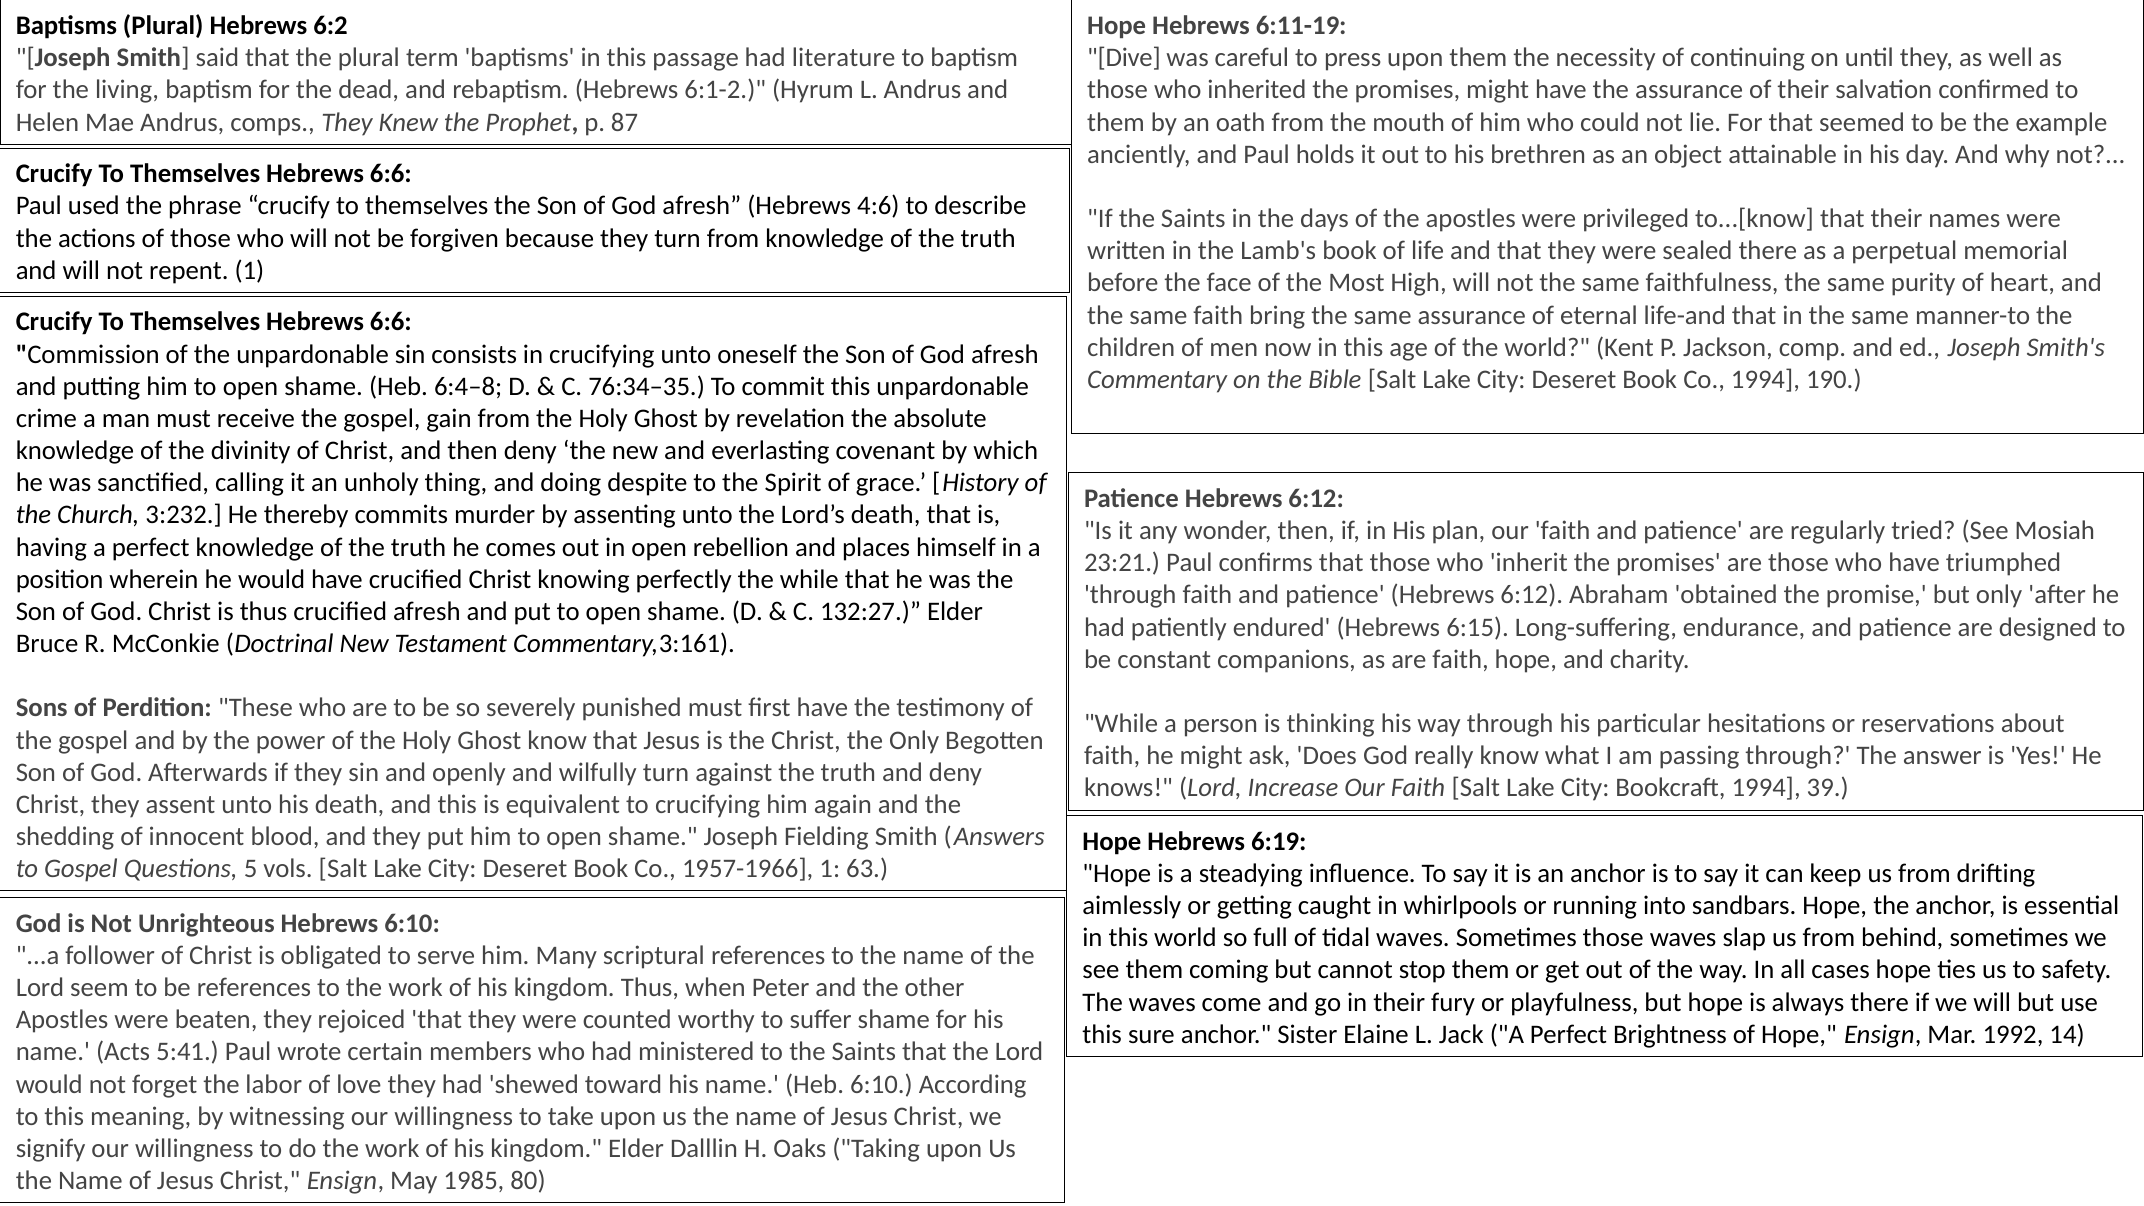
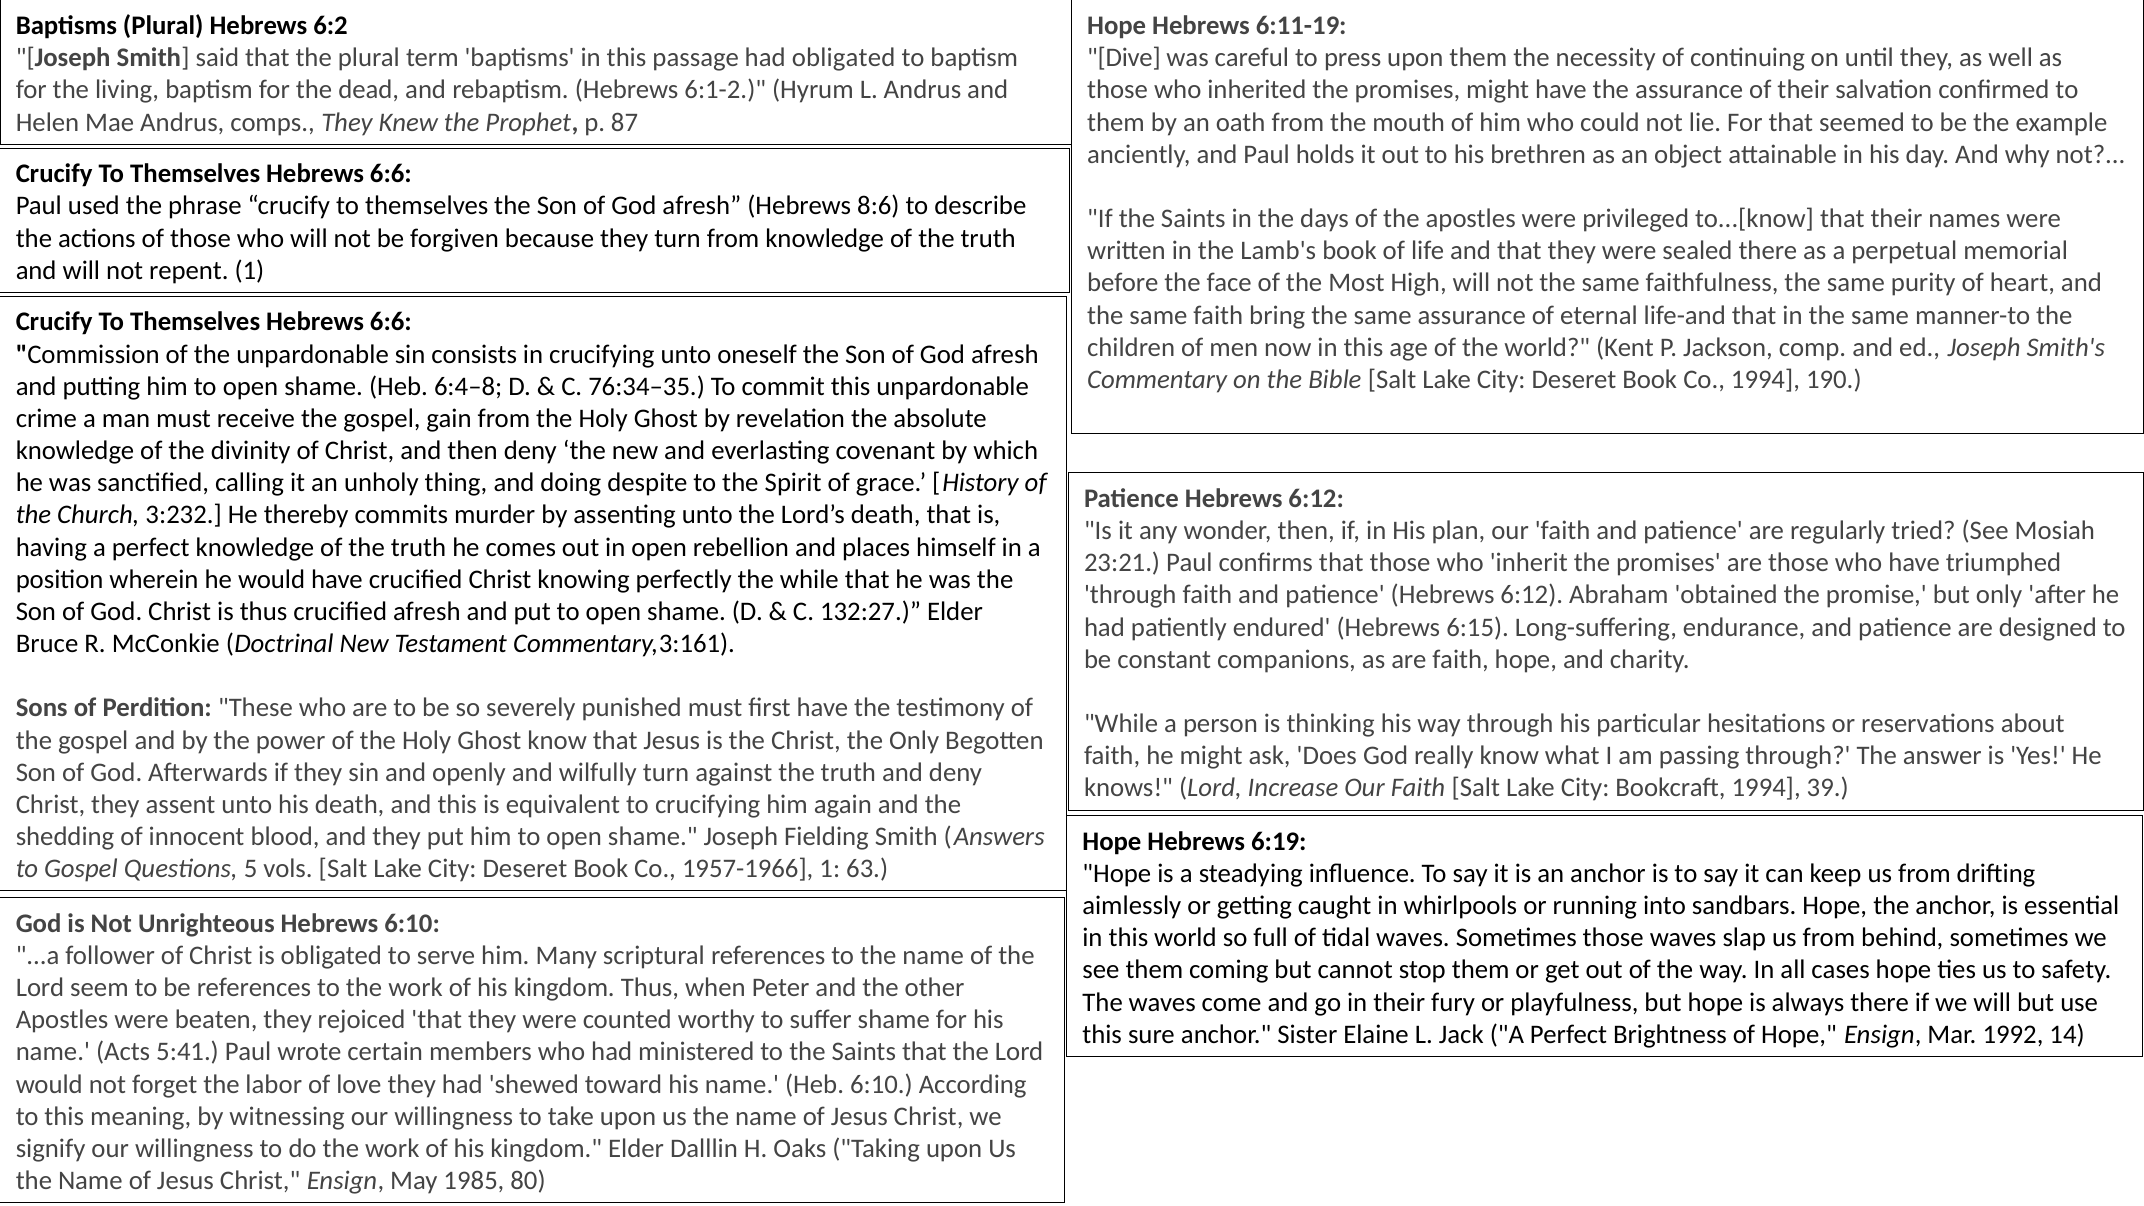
had literature: literature -> obligated
4:6: 4:6 -> 8:6
